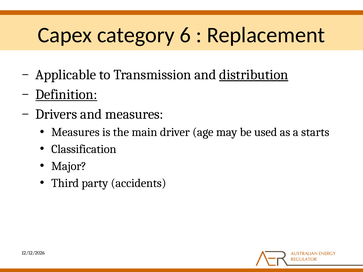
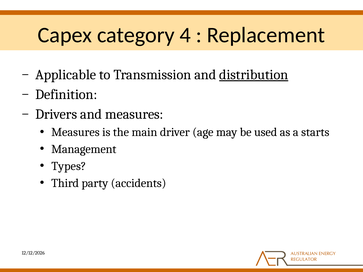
6: 6 -> 4
Definition underline: present -> none
Classification: Classification -> Management
Major: Major -> Types
